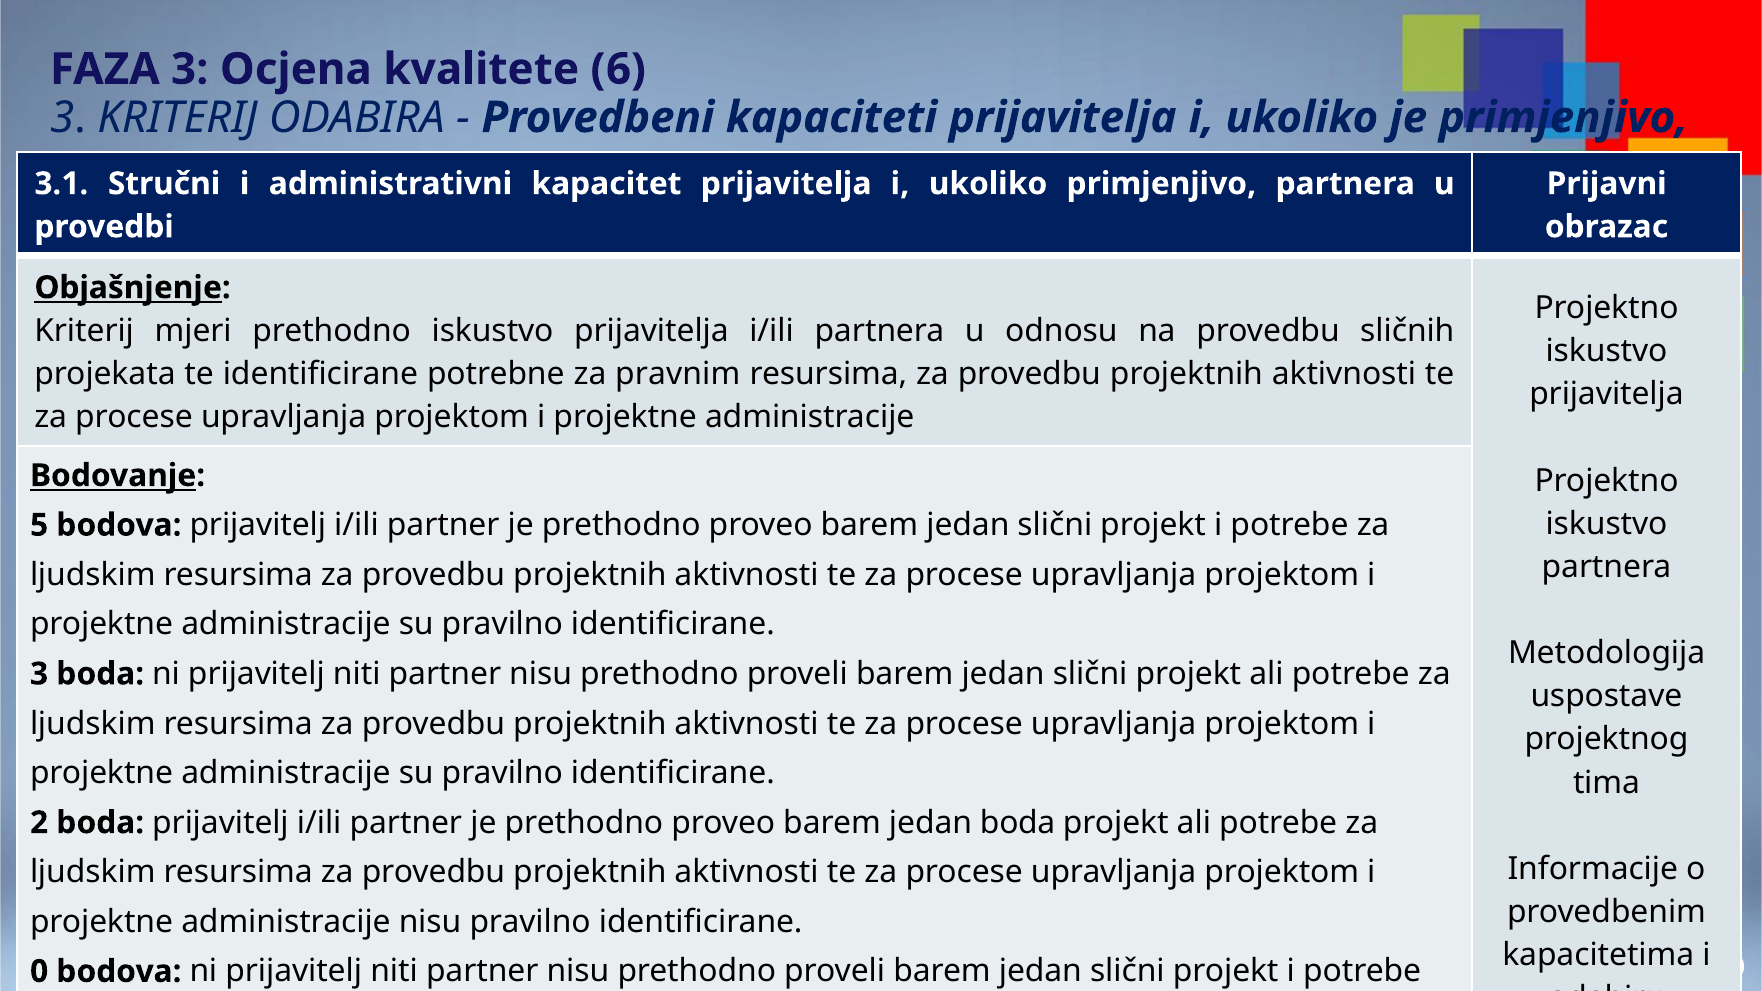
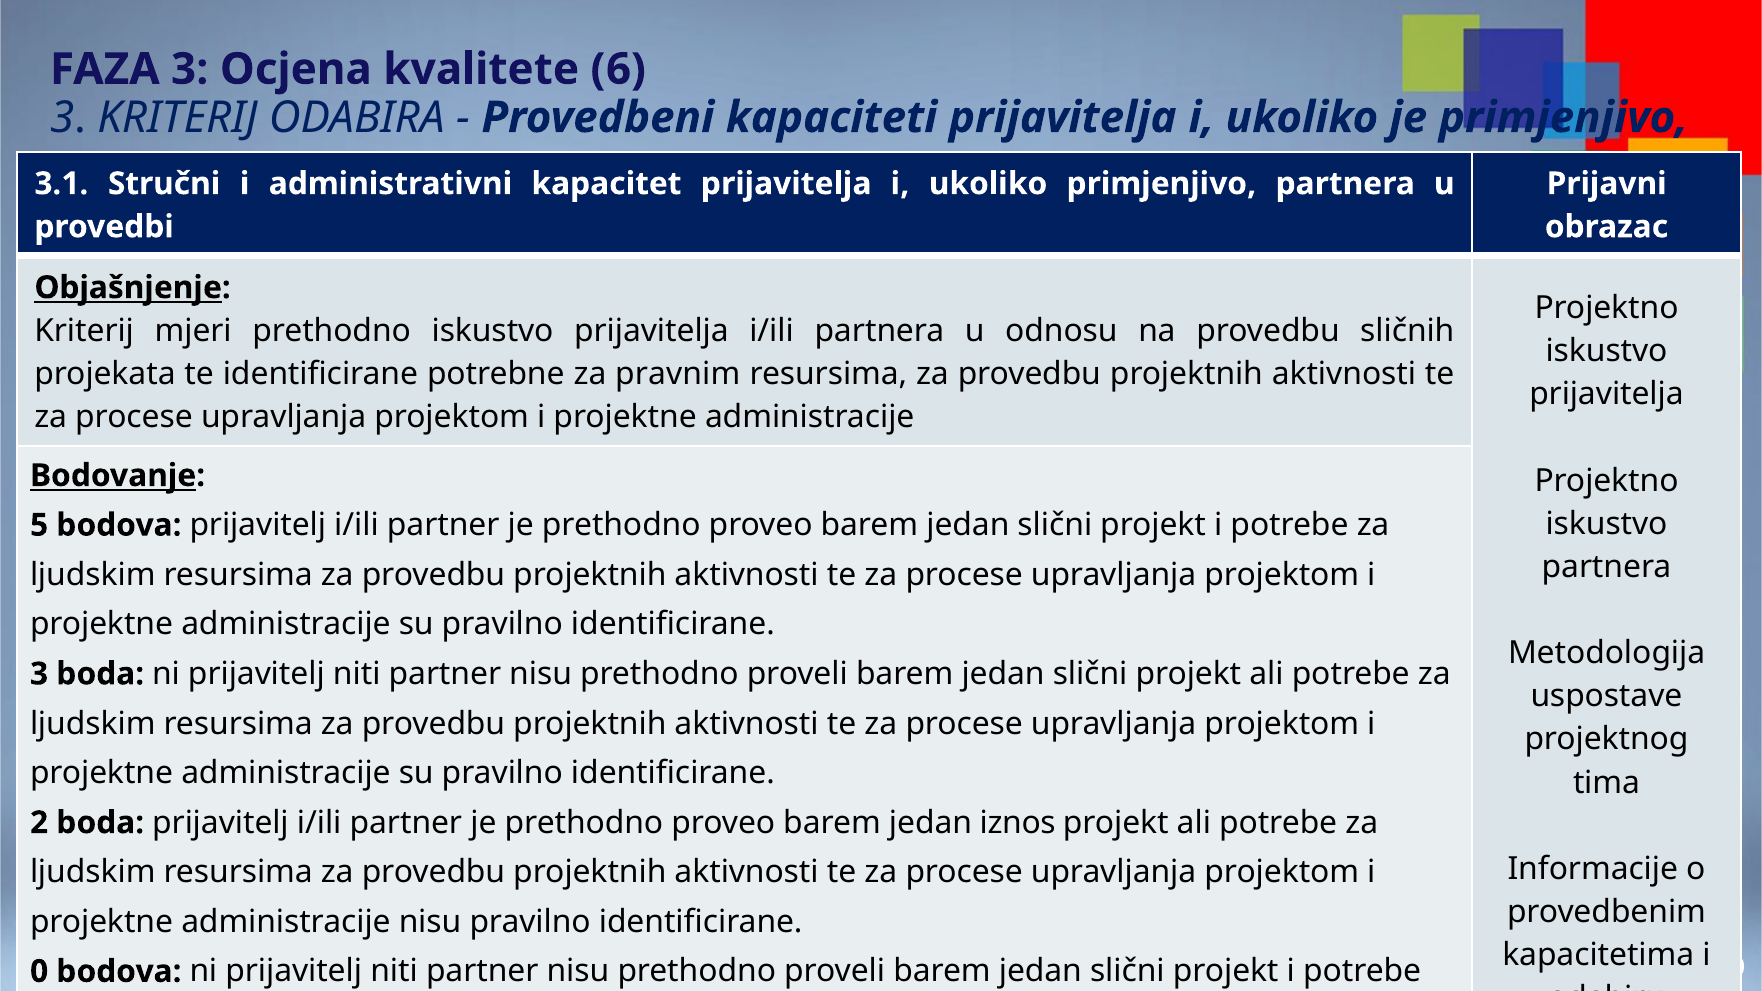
jedan boda: boda -> iznos
